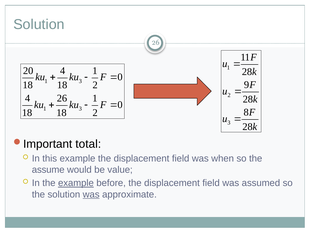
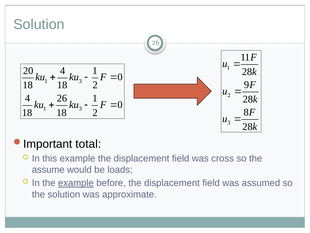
when: when -> cross
value: value -> loads
was at (91, 194) underline: present -> none
